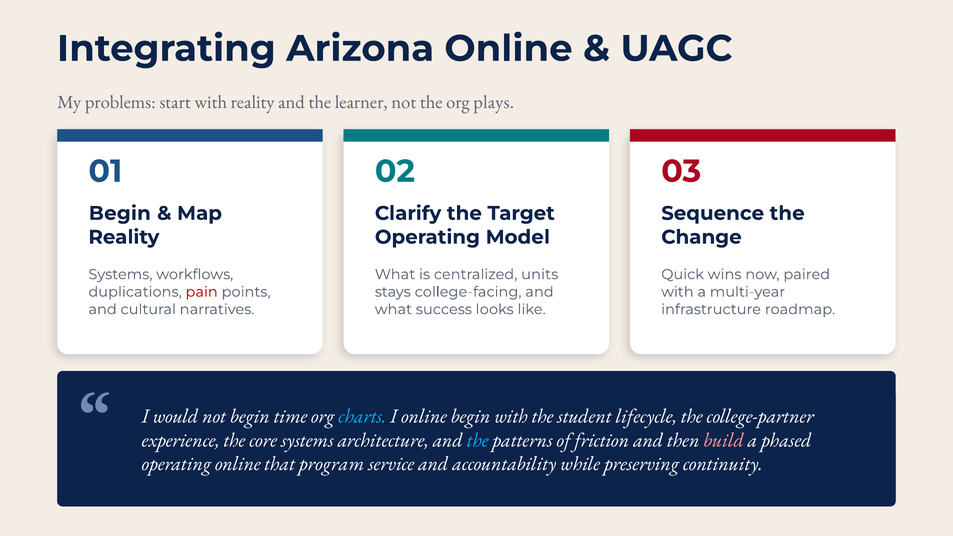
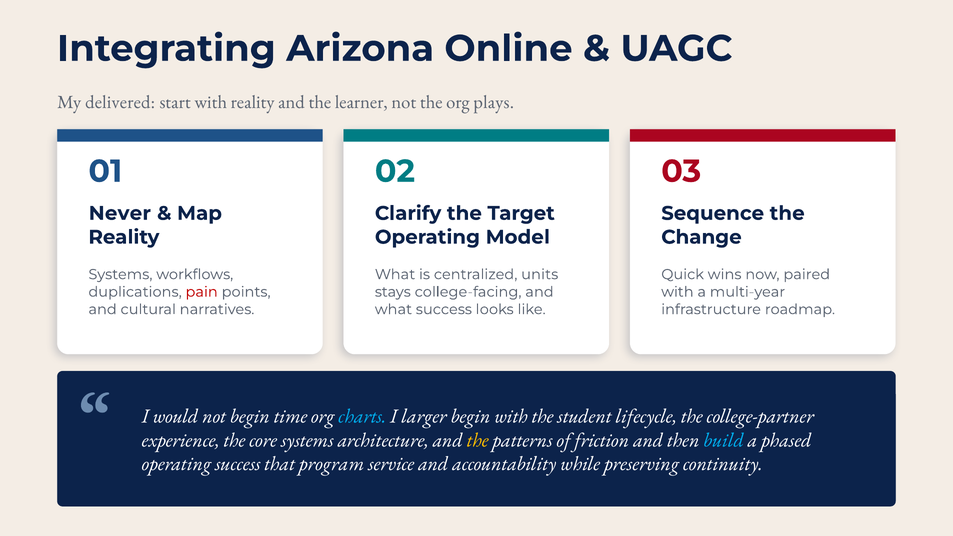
problems: problems -> delivered
Begin at (120, 213): Begin -> Never
I online: online -> larger
the at (478, 440) colour: light blue -> yellow
build colour: pink -> light blue
operating online: online -> success
